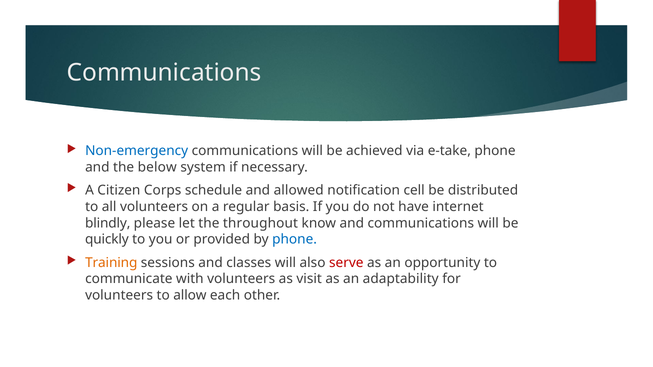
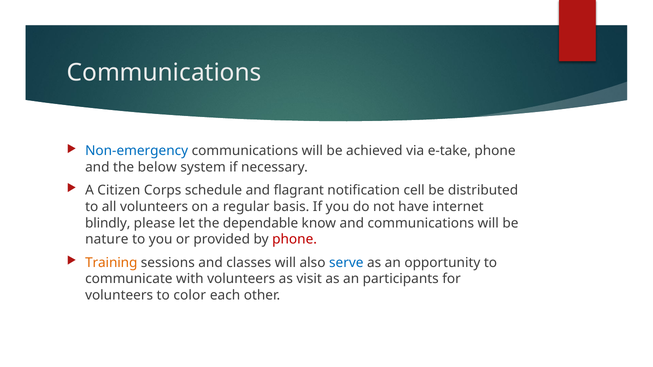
allowed: allowed -> flagrant
throughout: throughout -> dependable
quickly: quickly -> nature
phone at (295, 240) colour: blue -> red
serve colour: red -> blue
adaptability: adaptability -> participants
allow: allow -> color
